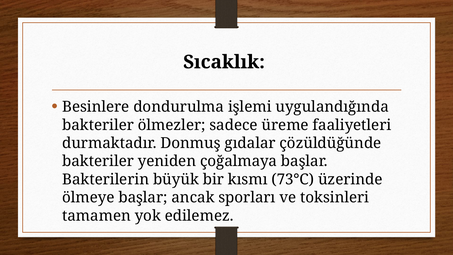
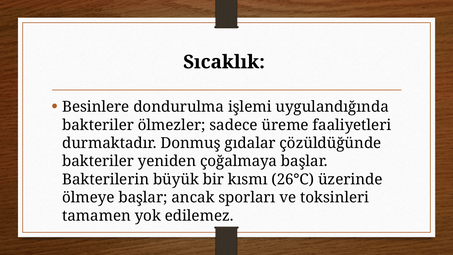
73°C: 73°C -> 26°C
